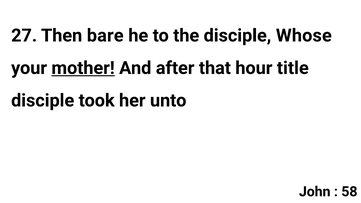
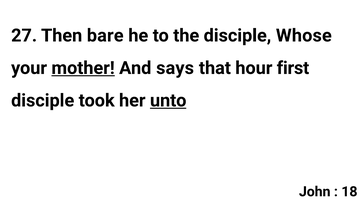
after: after -> says
title: title -> first
unto underline: none -> present
58: 58 -> 18
